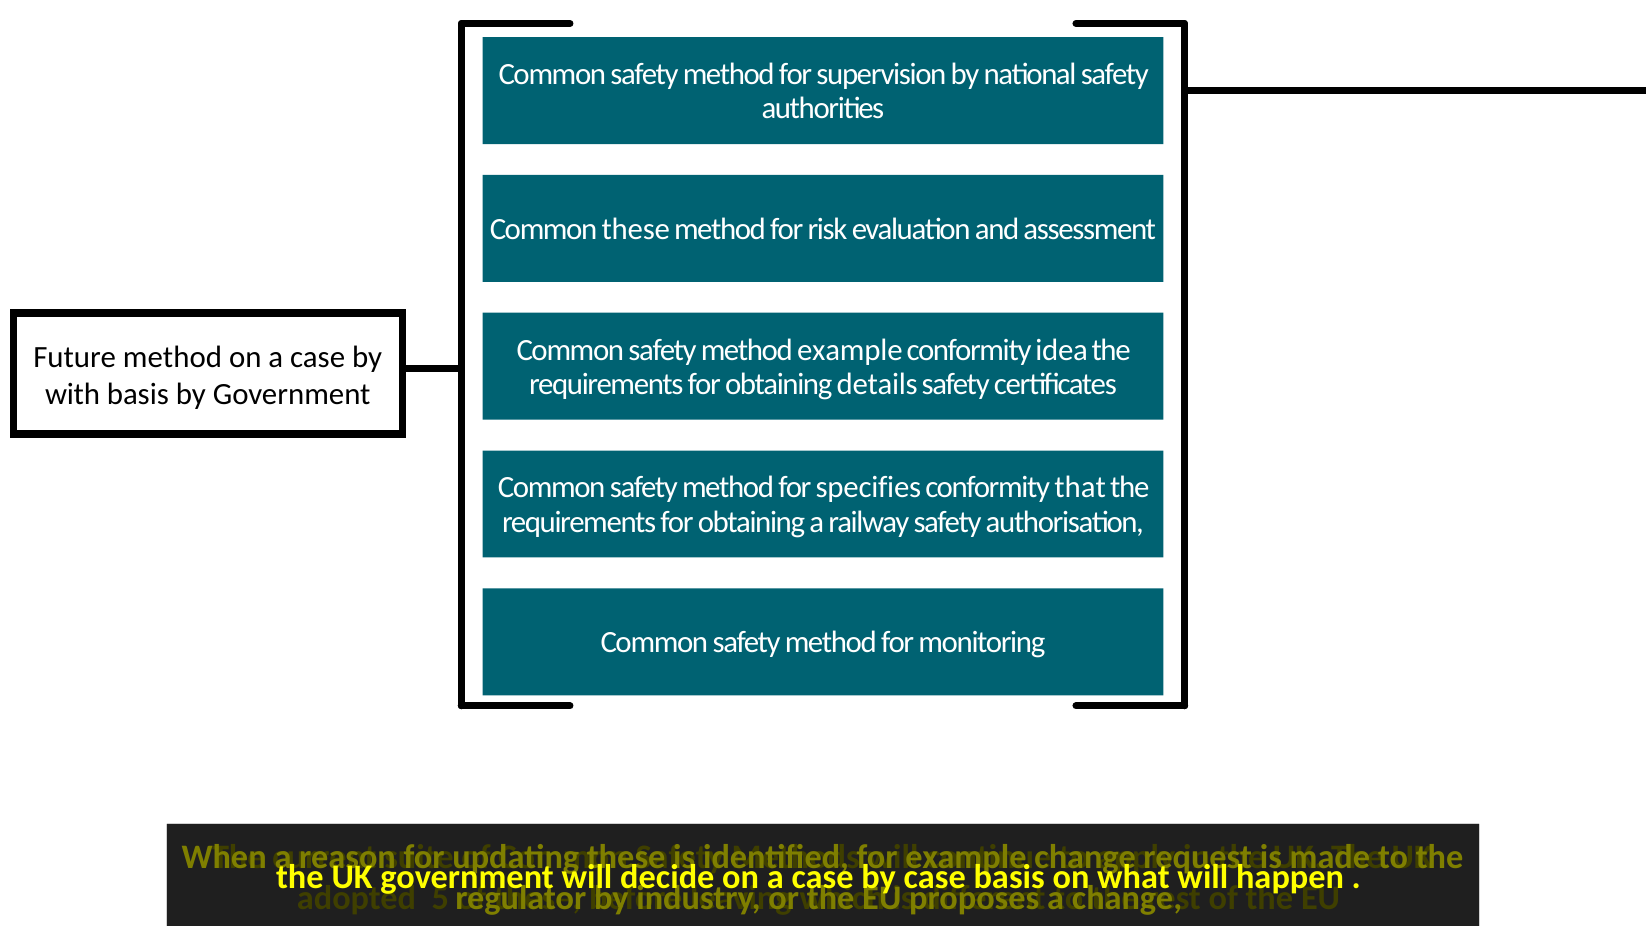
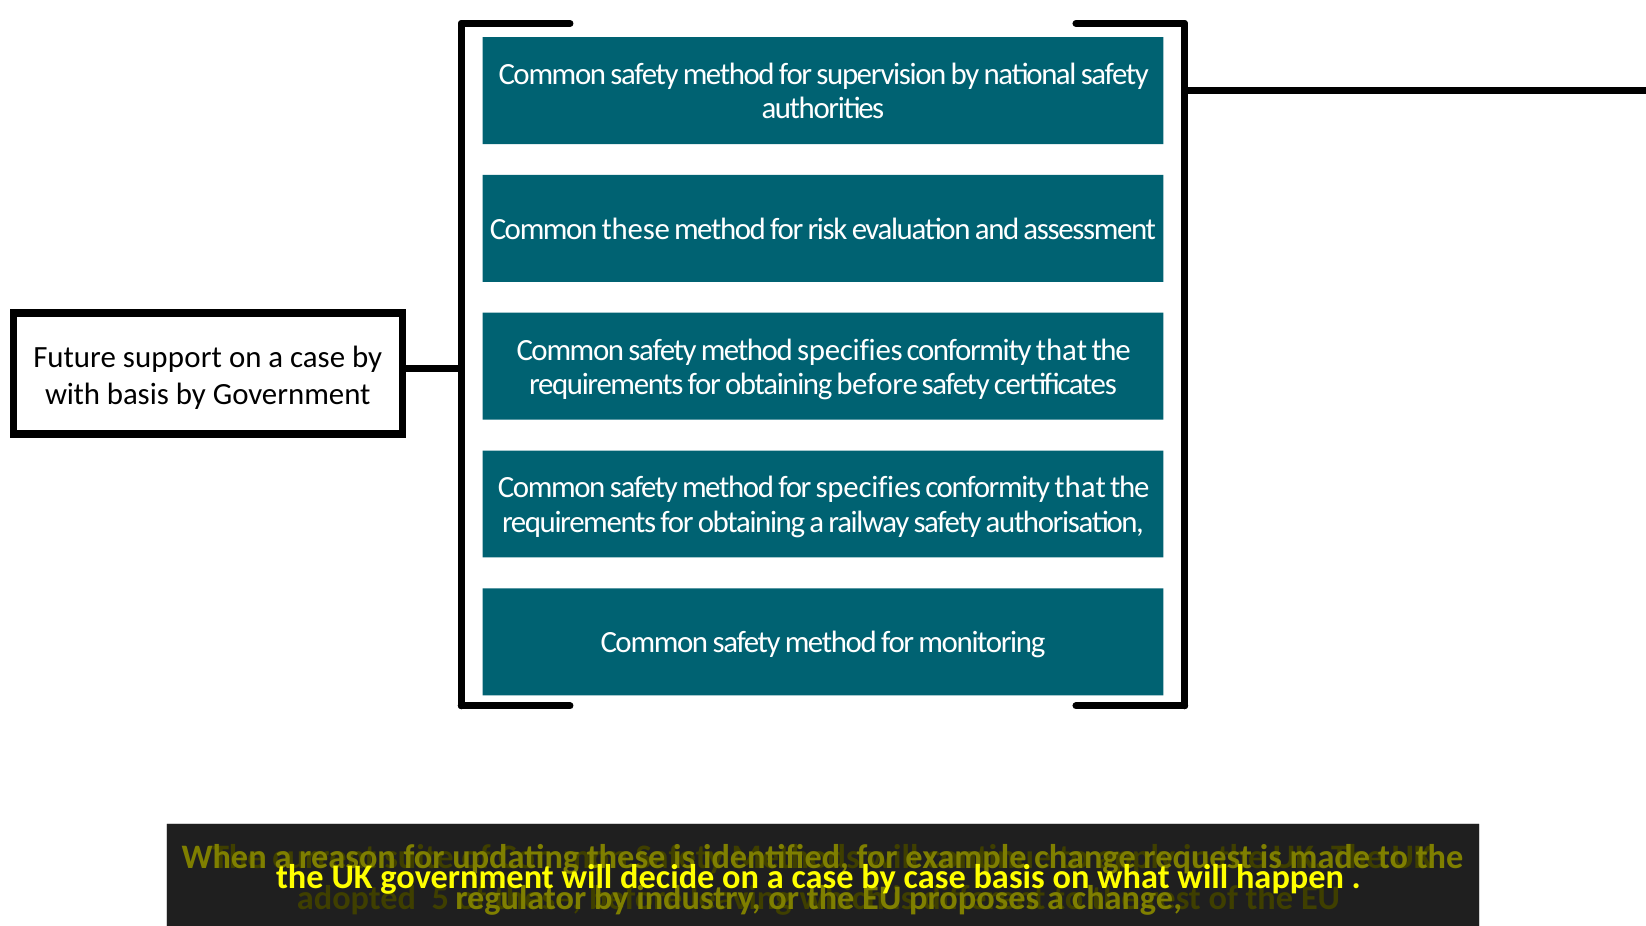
method example: example -> specifies
idea at (1062, 350): idea -> that
Future method: method -> support
obtaining details: details -> before
